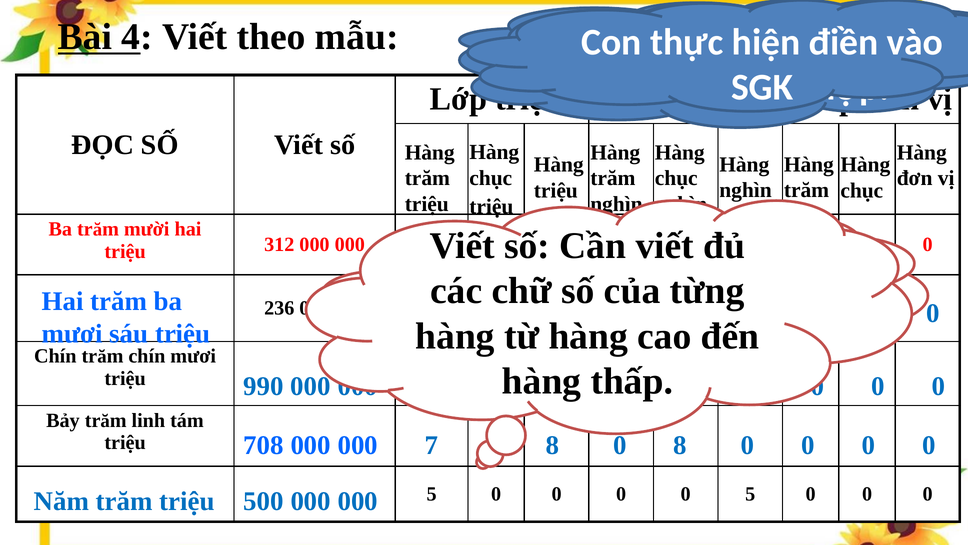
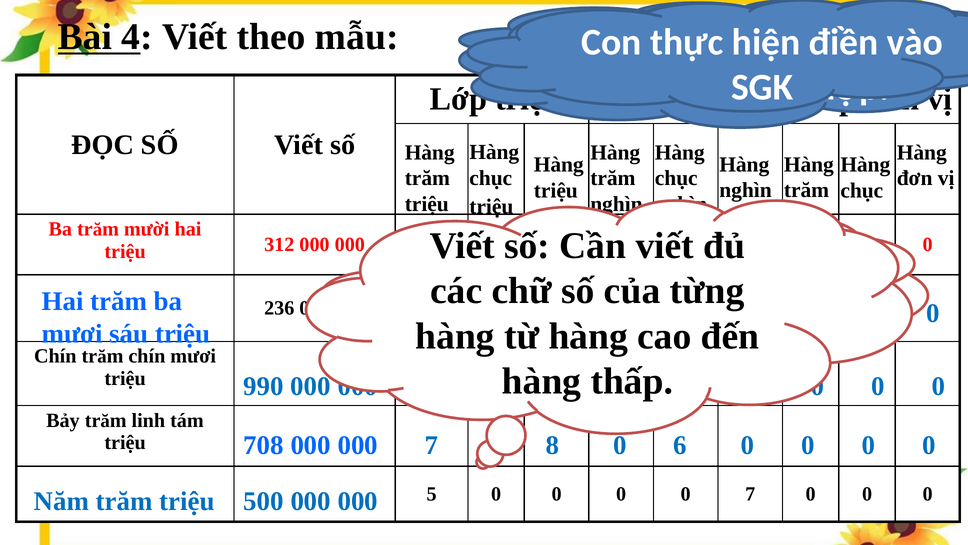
8 0 8: 8 -> 6
5 at (750, 494): 5 -> 7
